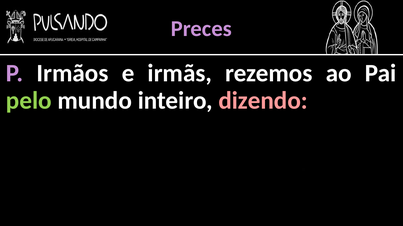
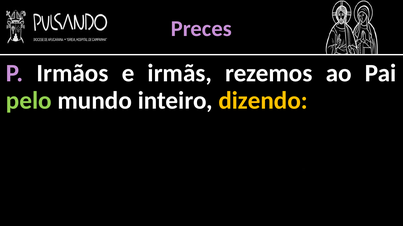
dizendo colour: pink -> yellow
